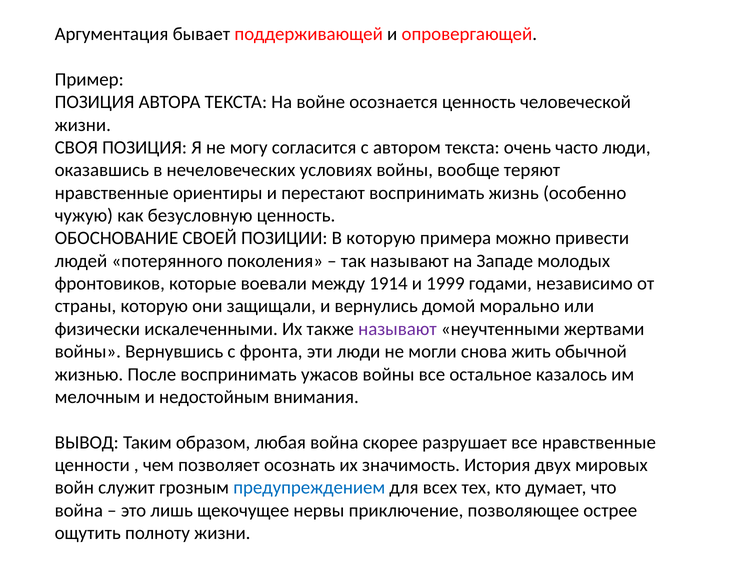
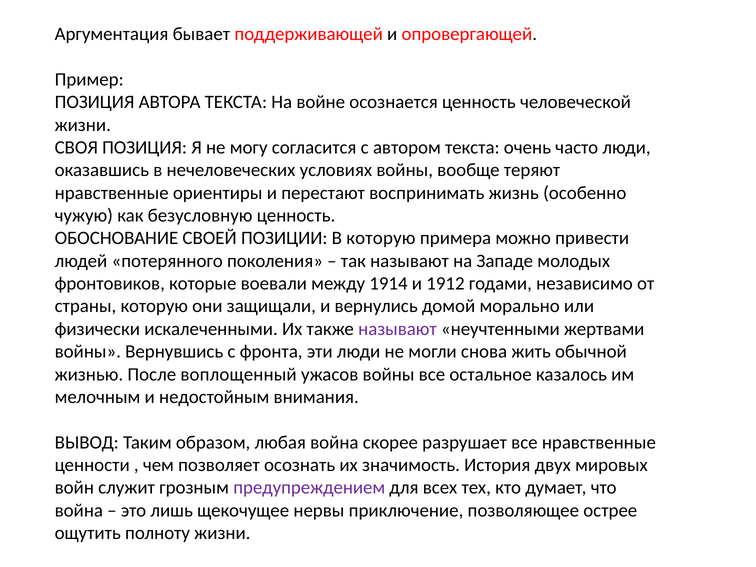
1999: 1999 -> 1912
После воспринимать: воспринимать -> воплощенный
предупреждением colour: blue -> purple
